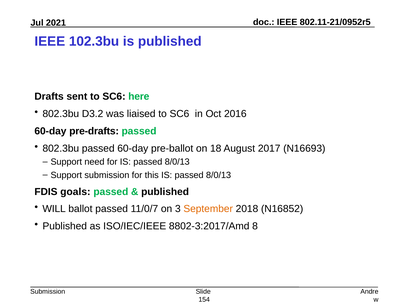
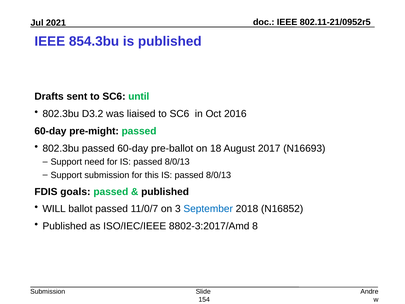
102.3bu: 102.3bu -> 854.3bu
here: here -> until
pre-drafts: pre-drafts -> pre-might
September colour: orange -> blue
